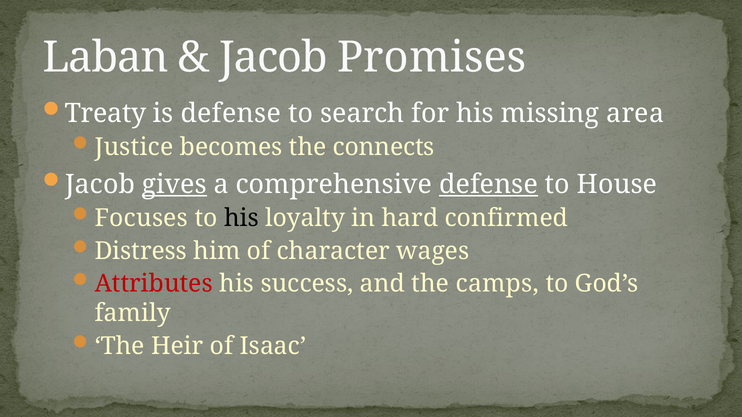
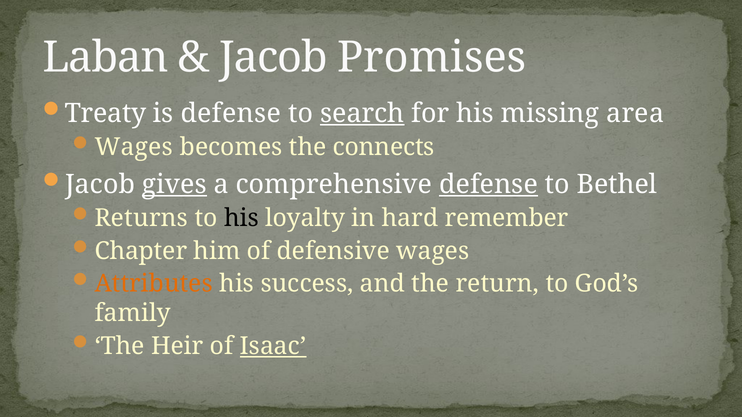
search underline: none -> present
Justice at (134, 147): Justice -> Wages
House: House -> Bethel
Focuses: Focuses -> Returns
confirmed: confirmed -> remember
Distress: Distress -> Chapter
character: character -> defensive
Attributes colour: red -> orange
camps: camps -> return
Isaac underline: none -> present
